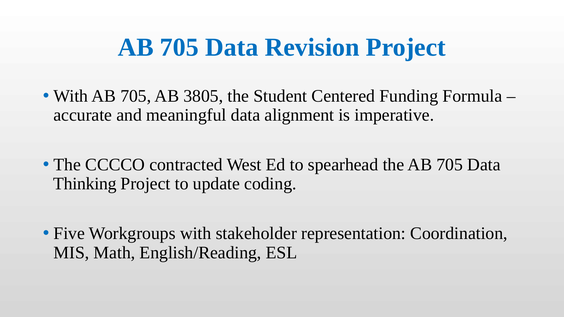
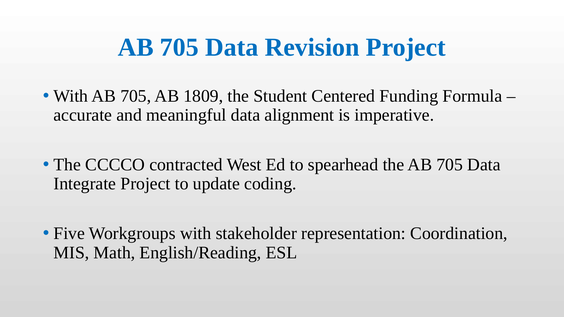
3805: 3805 -> 1809
Thinking: Thinking -> Integrate
